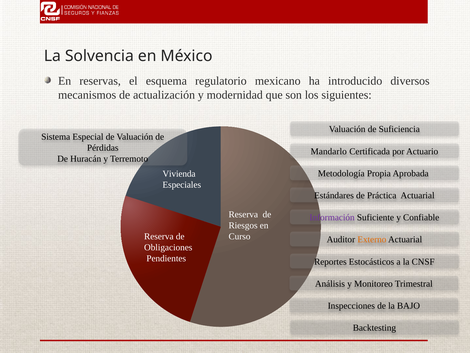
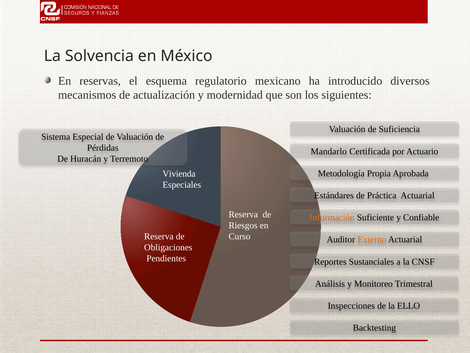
Información colour: purple -> orange
Estocásticos: Estocásticos -> Sustanciales
BAJO: BAJO -> ELLO
